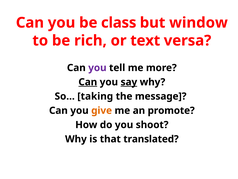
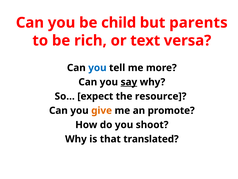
class: class -> child
window: window -> parents
you at (97, 68) colour: purple -> blue
Can at (88, 82) underline: present -> none
taking: taking -> expect
message: message -> resource
